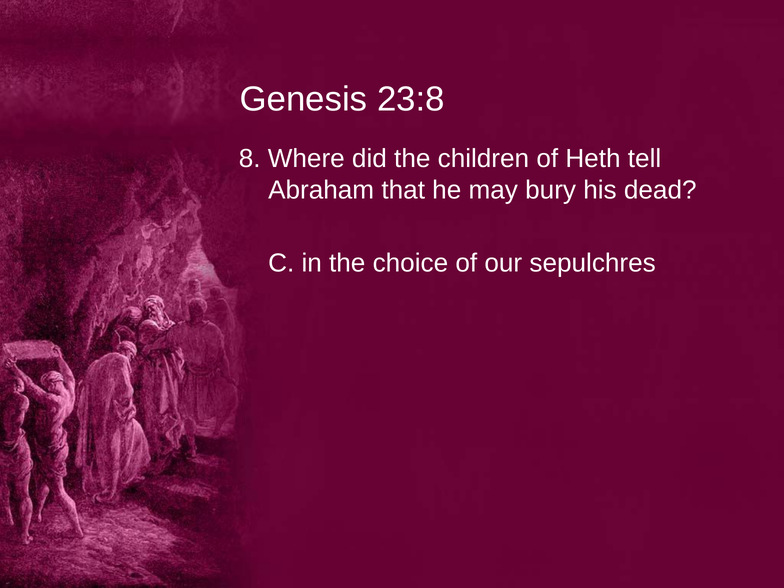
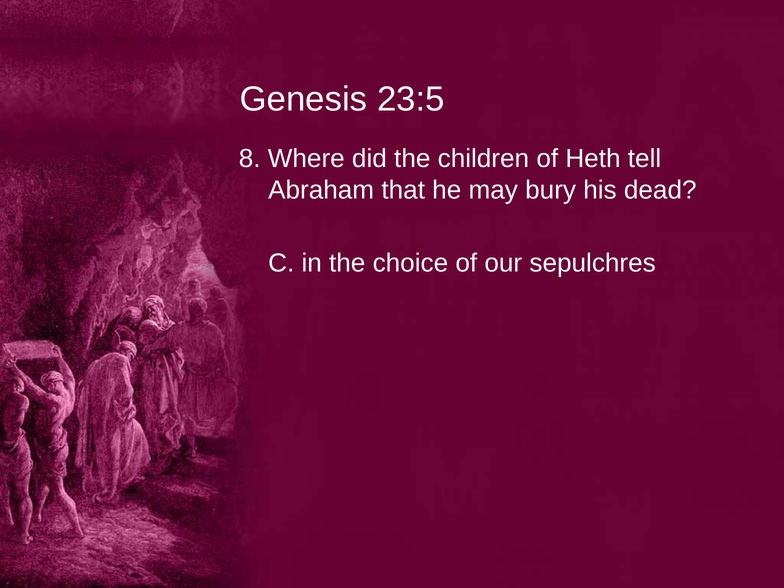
23:8: 23:8 -> 23:5
